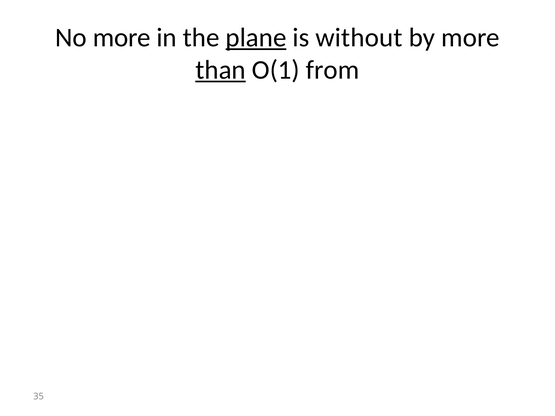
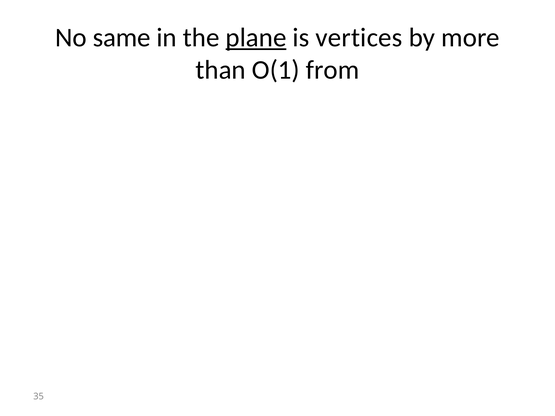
No more: more -> same
without: without -> vertices
than underline: present -> none
